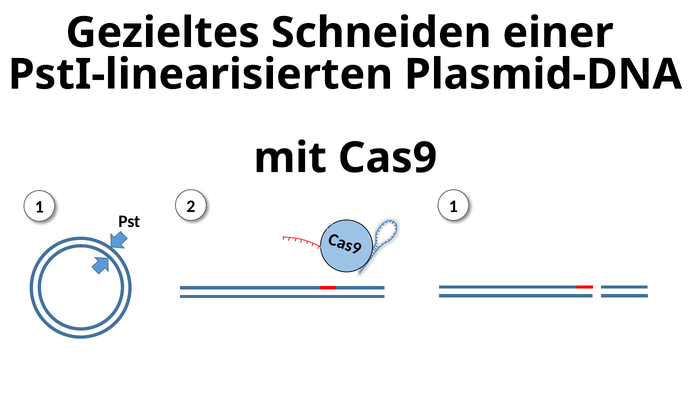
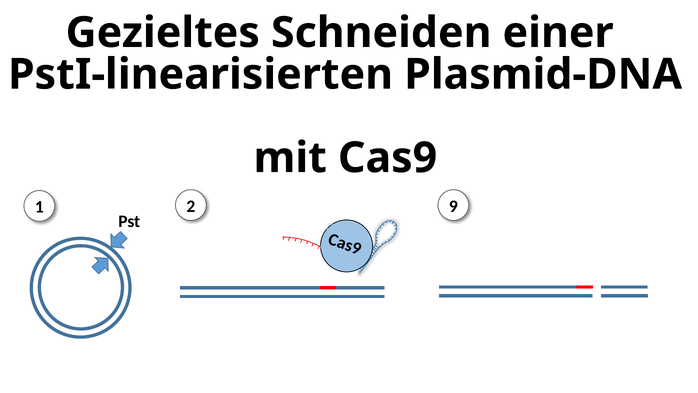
2 1: 1 -> 9
